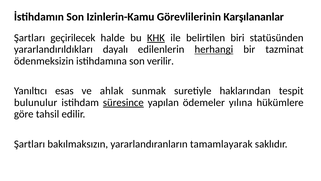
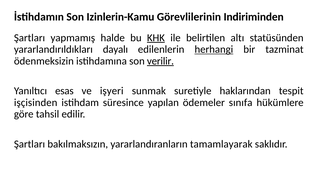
Karşılananlar: Karşılananlar -> Indiriminden
geçirilecek: geçirilecek -> yapmamış
biri: biri -> altı
verilir underline: none -> present
ahlak: ahlak -> işyeri
bulunulur: bulunulur -> işçisinden
süresince underline: present -> none
yılına: yılına -> sınıfa
